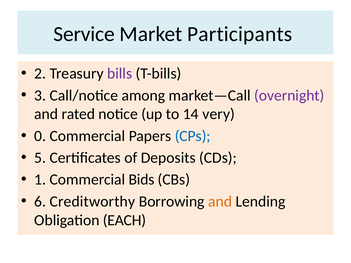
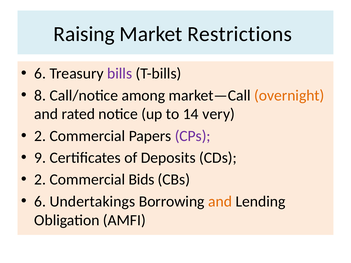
Service: Service -> Raising
Participants: Participants -> Restrictions
2 at (40, 74): 2 -> 6
3: 3 -> 8
overnight colour: purple -> orange
0 at (40, 136): 0 -> 2
CPs colour: blue -> purple
5: 5 -> 9
1 at (40, 180): 1 -> 2
Creditworthy: Creditworthy -> Undertakings
EACH: EACH -> AMFI
